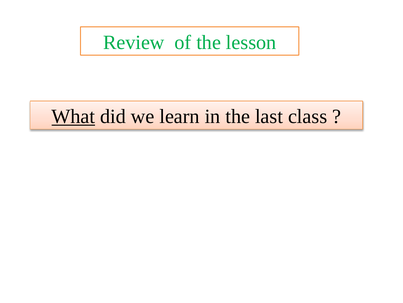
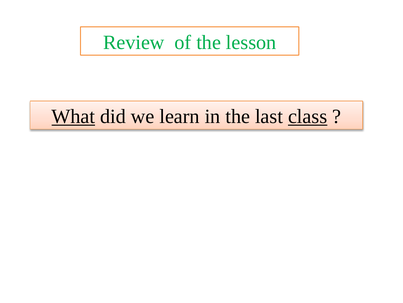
class underline: none -> present
